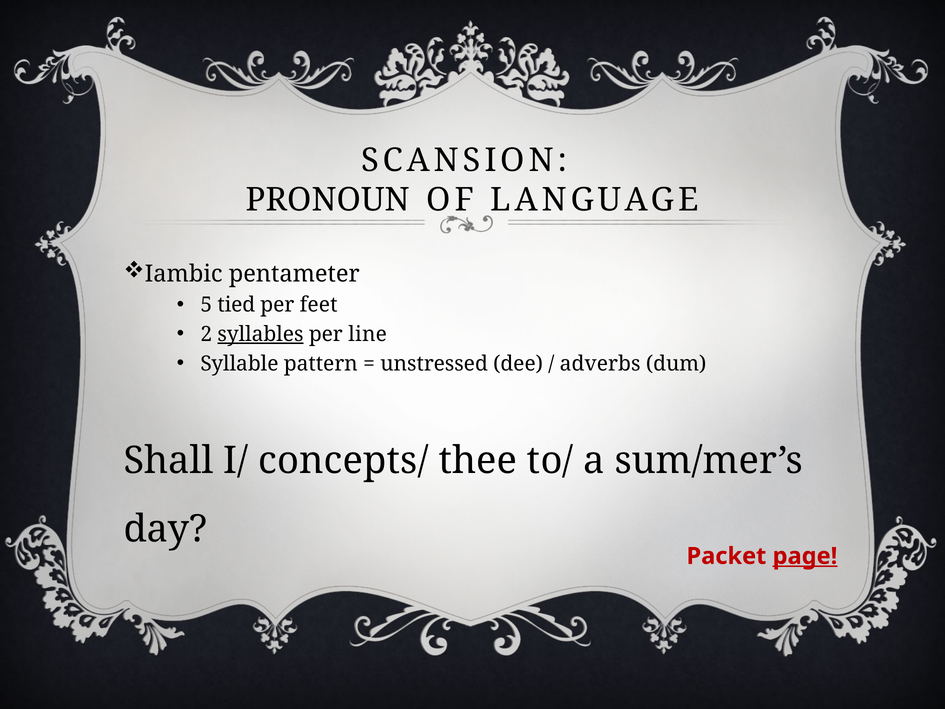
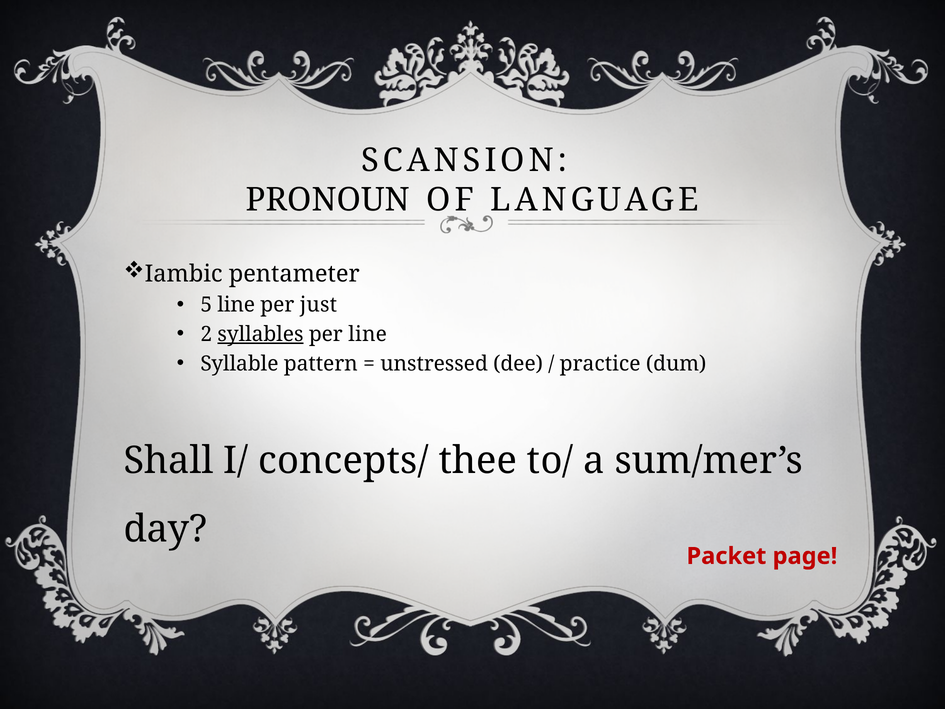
5 tied: tied -> line
feet: feet -> just
adverbs: adverbs -> practice
page underline: present -> none
